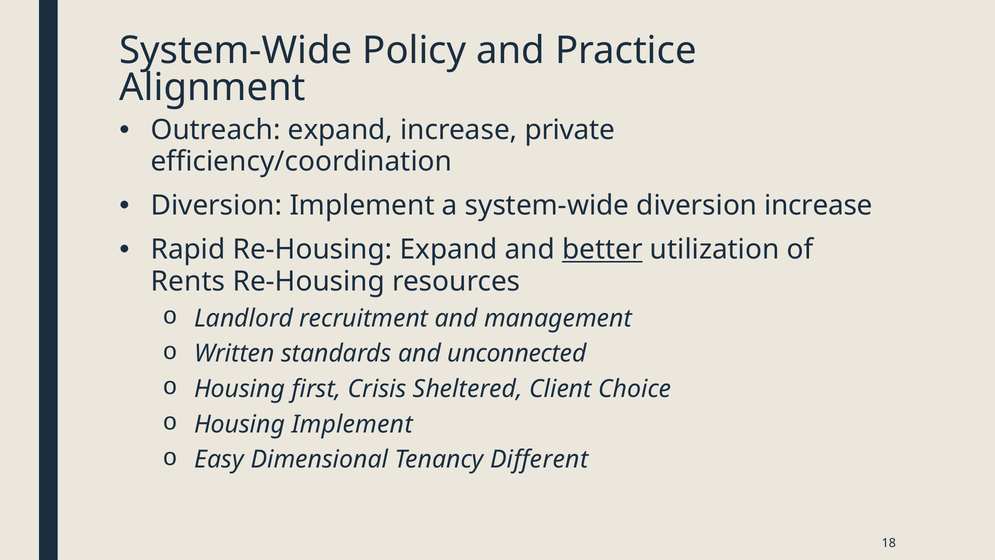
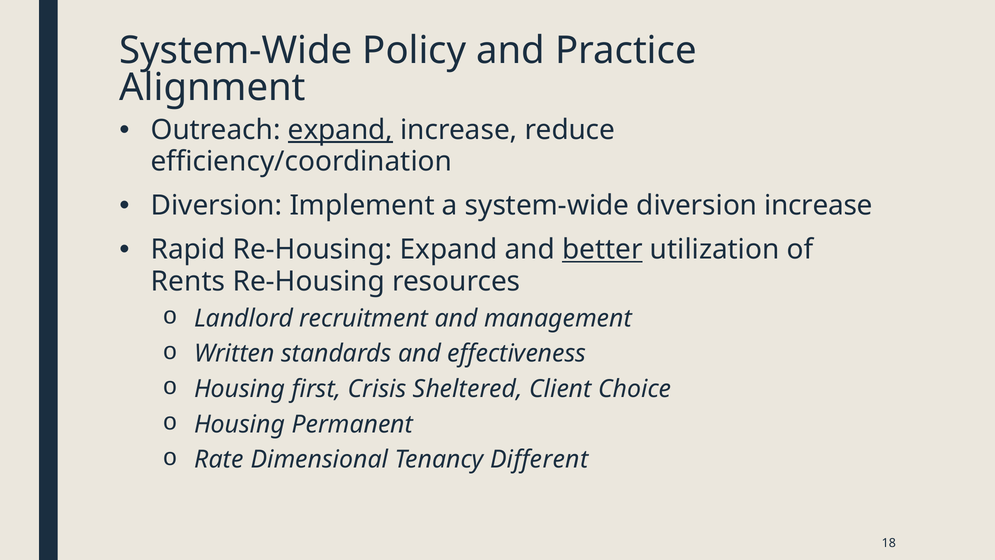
expand at (340, 130) underline: none -> present
private: private -> reduce
unconnected: unconnected -> effectiveness
Housing Implement: Implement -> Permanent
Easy: Easy -> Rate
